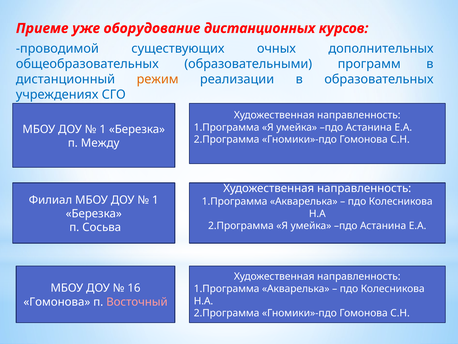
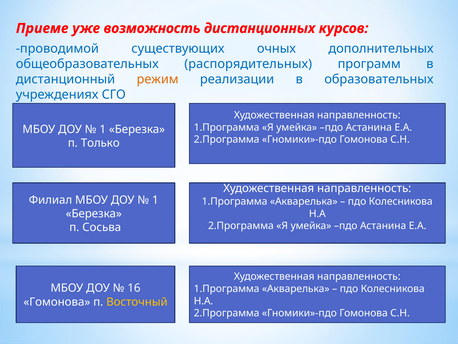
оборудование: оборудование -> возможность
образовательными: образовательными -> распорядительных
Между: Между -> Только
Восточный colour: pink -> yellow
